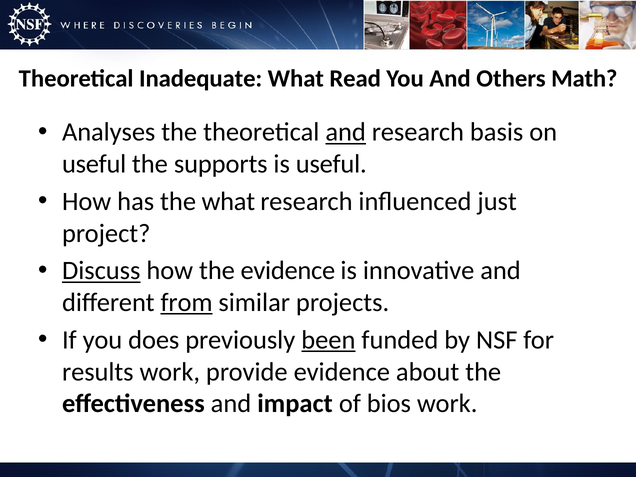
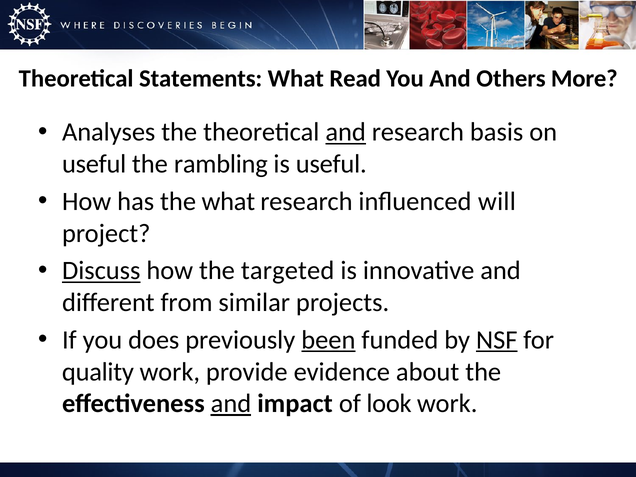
Inadequate: Inadequate -> Statements
Math: Math -> More
supports: supports -> rambling
just: just -> will
the evidence: evidence -> targeted
from underline: present -> none
NSF underline: none -> present
results: results -> quality
and at (231, 404) underline: none -> present
bios: bios -> look
